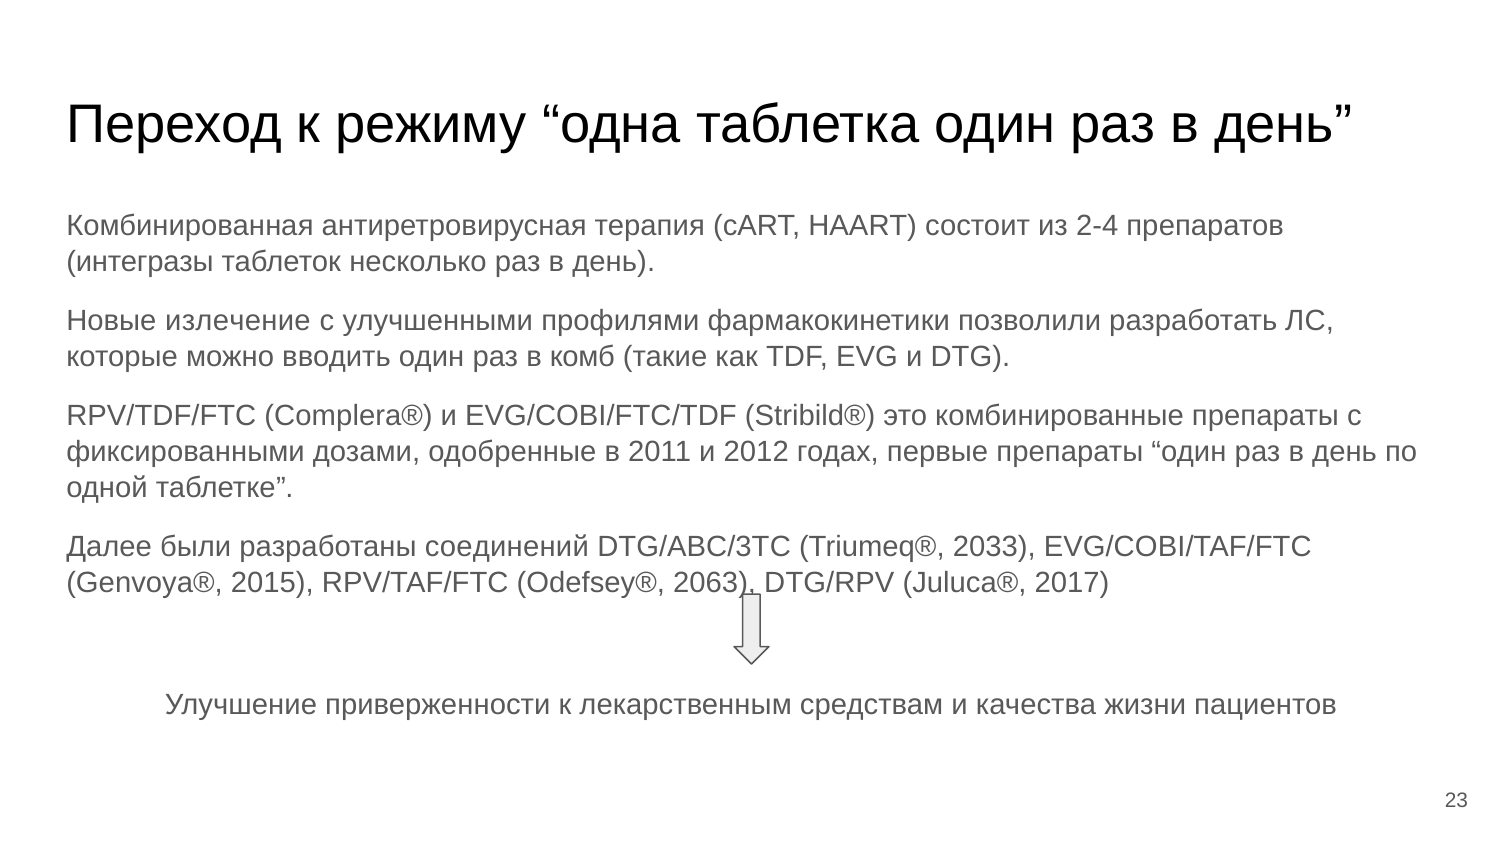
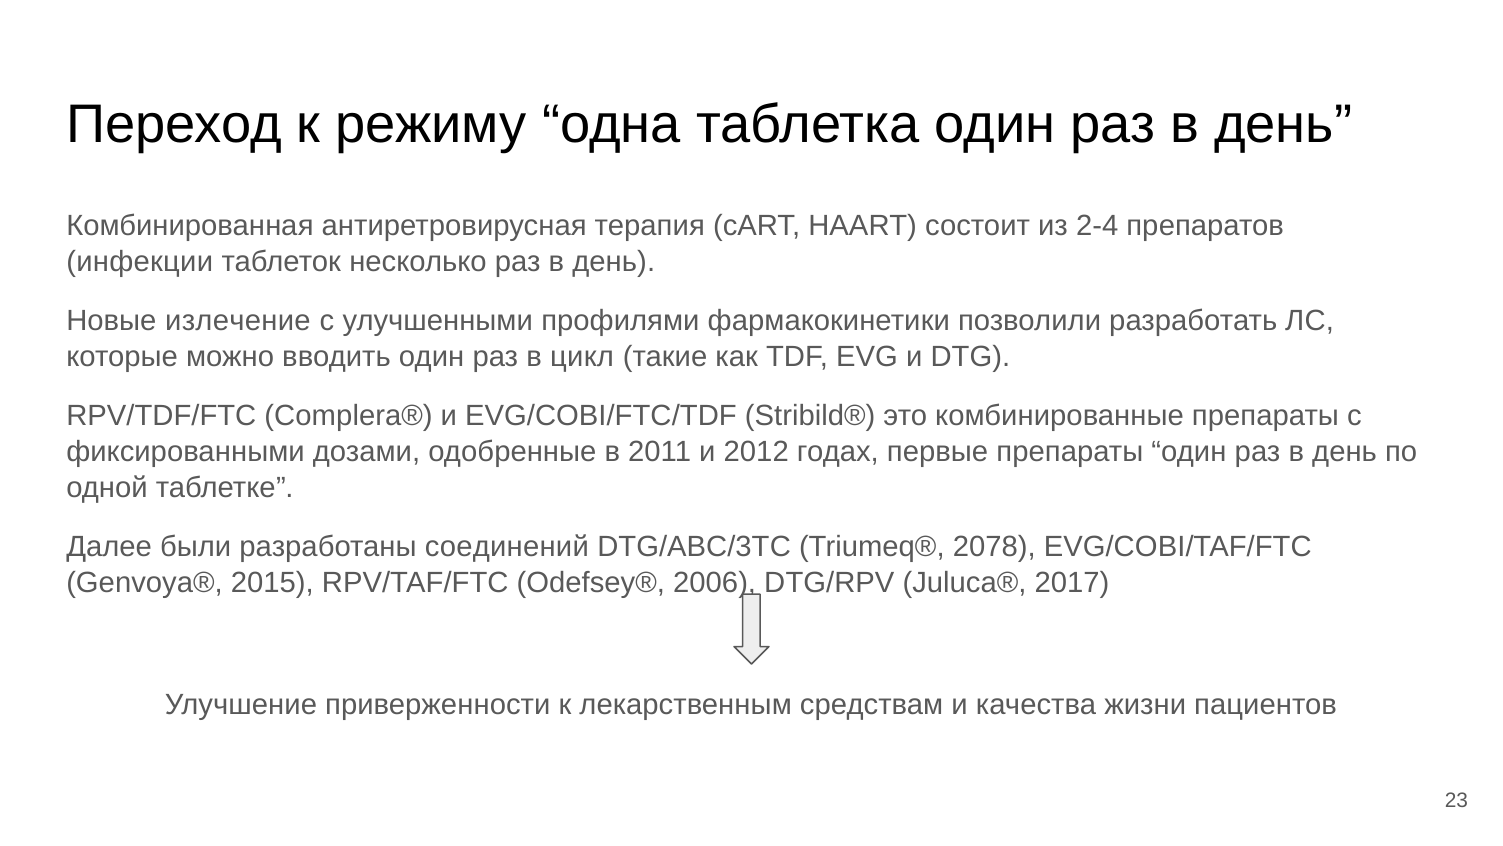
интегразы: интегразы -> инфекции
комб: комб -> цикл
2033: 2033 -> 2078
2063: 2063 -> 2006
